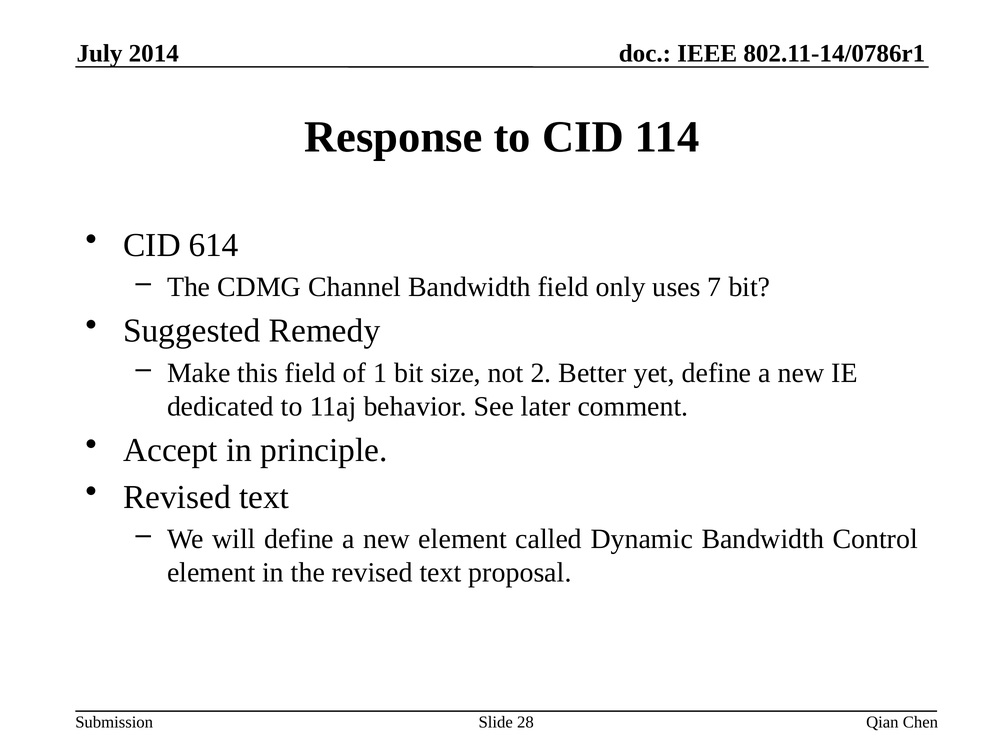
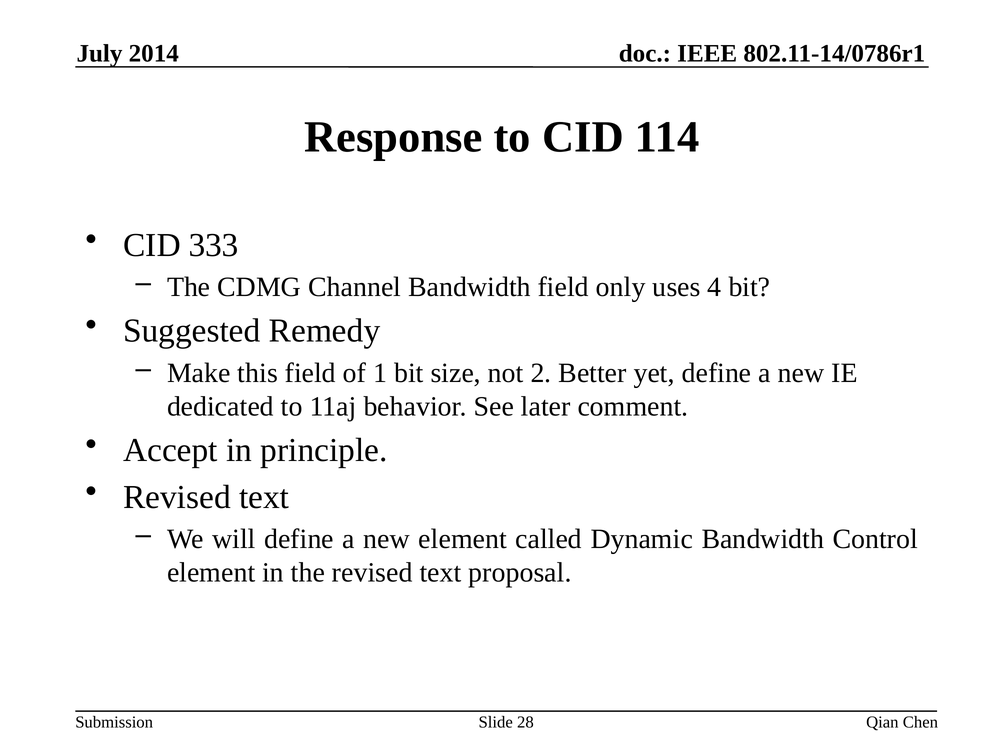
614: 614 -> 333
7: 7 -> 4
